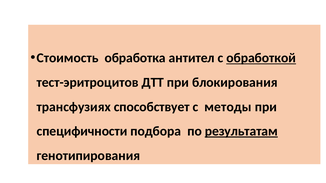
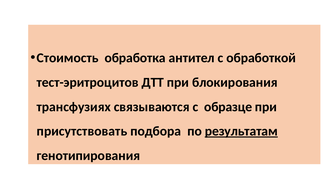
обработкой underline: present -> none
способствует: способствует -> связываются
методы: методы -> образце
специфичности: специфичности -> присутствовать
